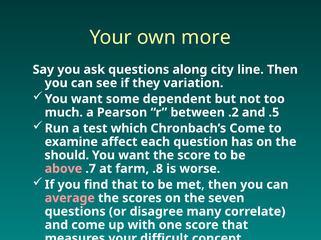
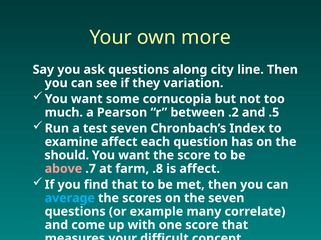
dependent: dependent -> cornucopia
test which: which -> seven
Chronbach’s Come: Come -> Index
is worse: worse -> affect
average colour: pink -> light blue
disagree: disagree -> example
